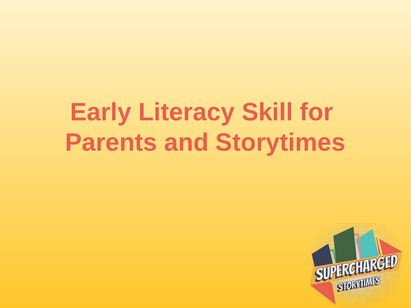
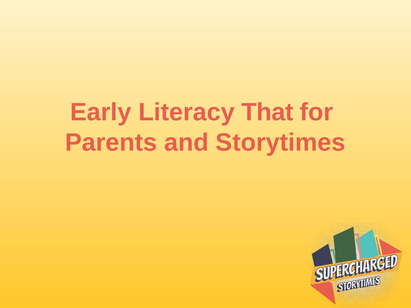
Skill: Skill -> That
